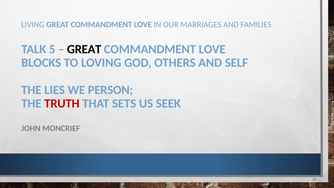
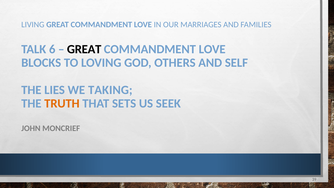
5: 5 -> 6
PERSON: PERSON -> TAKING
TRUTH colour: red -> orange
